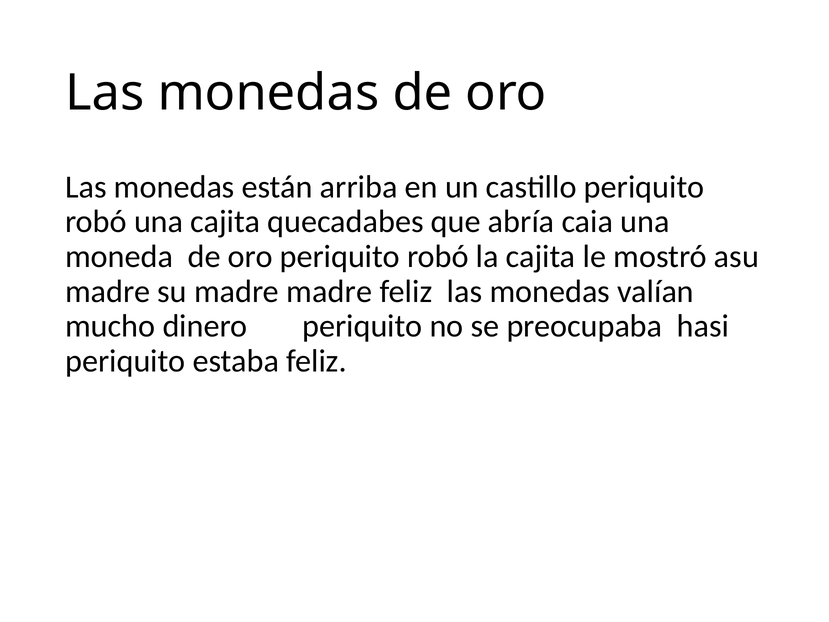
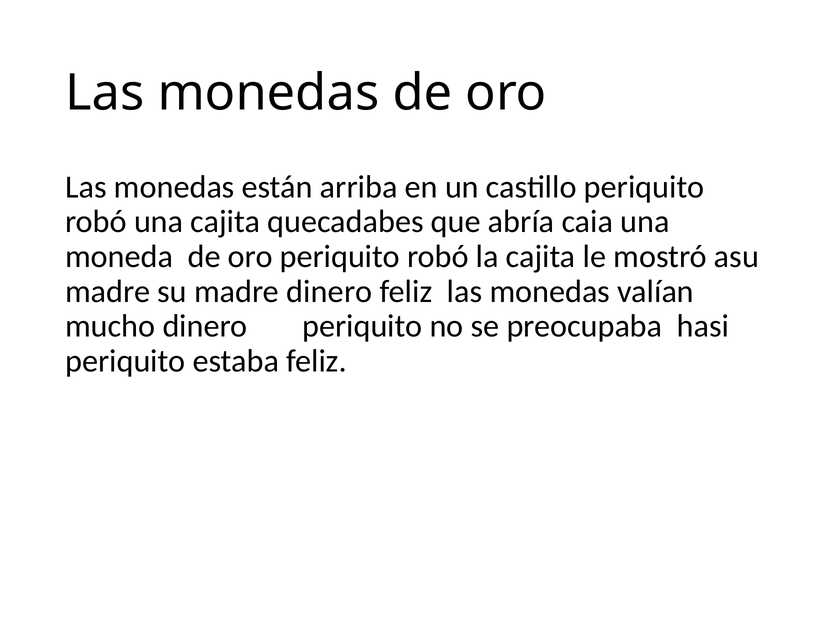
madre madre: madre -> dinero
